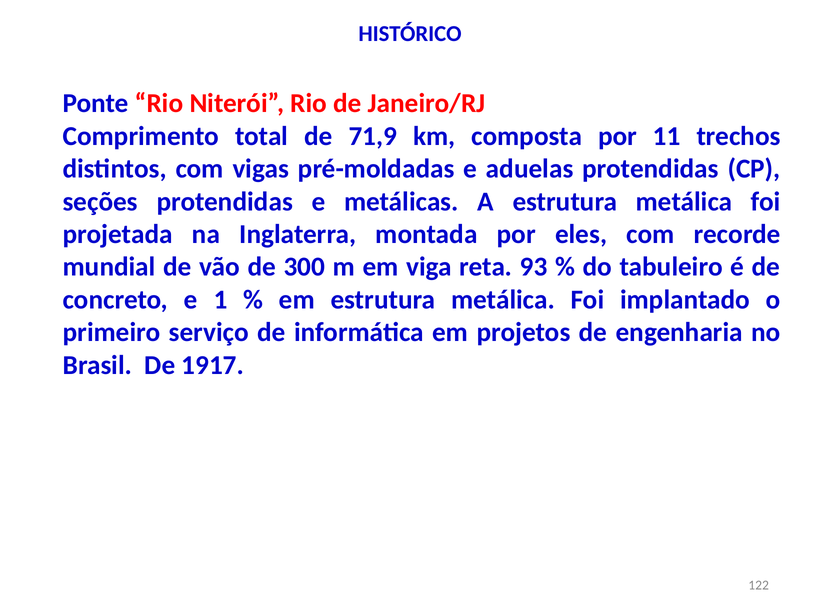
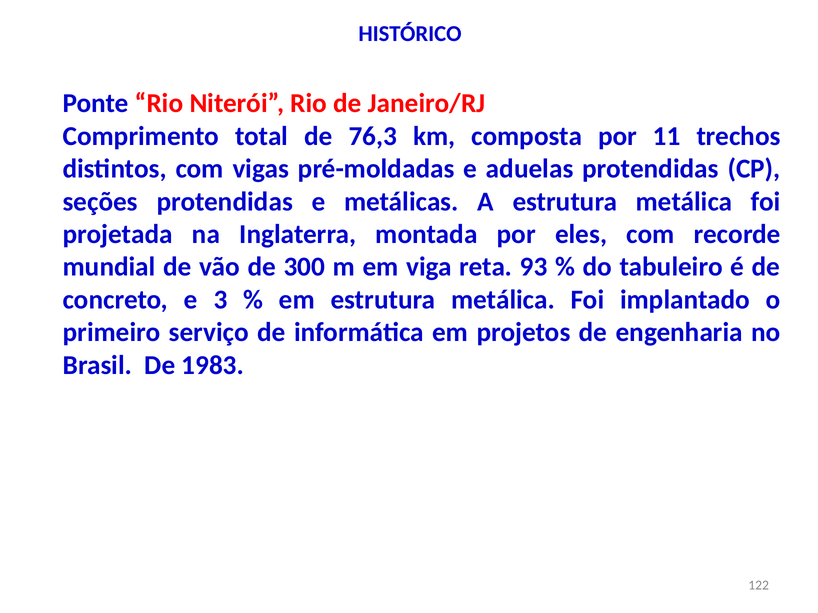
71,9: 71,9 -> 76,3
1: 1 -> 3
1917: 1917 -> 1983
